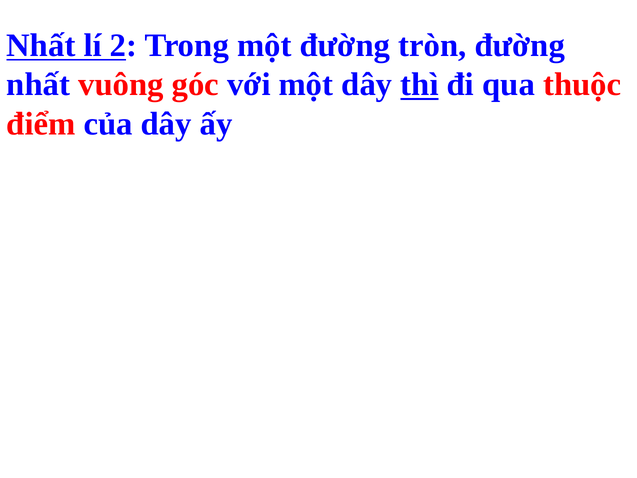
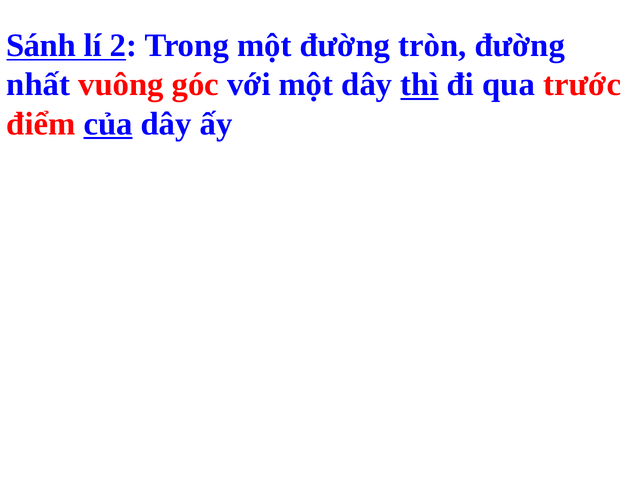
Nhất at (41, 45): Nhất -> Sánh
thuộc: thuộc -> trước
của underline: none -> present
